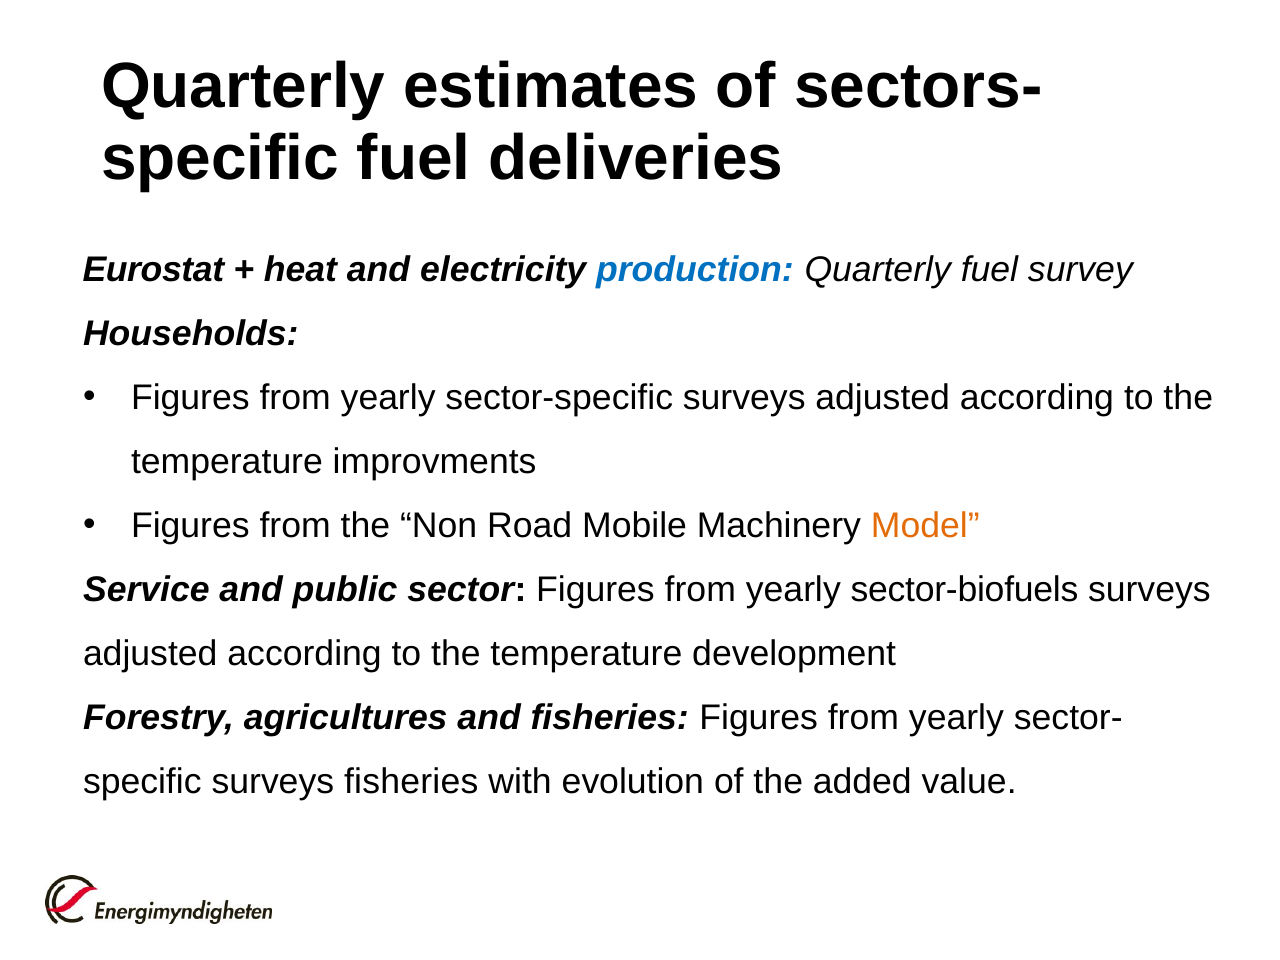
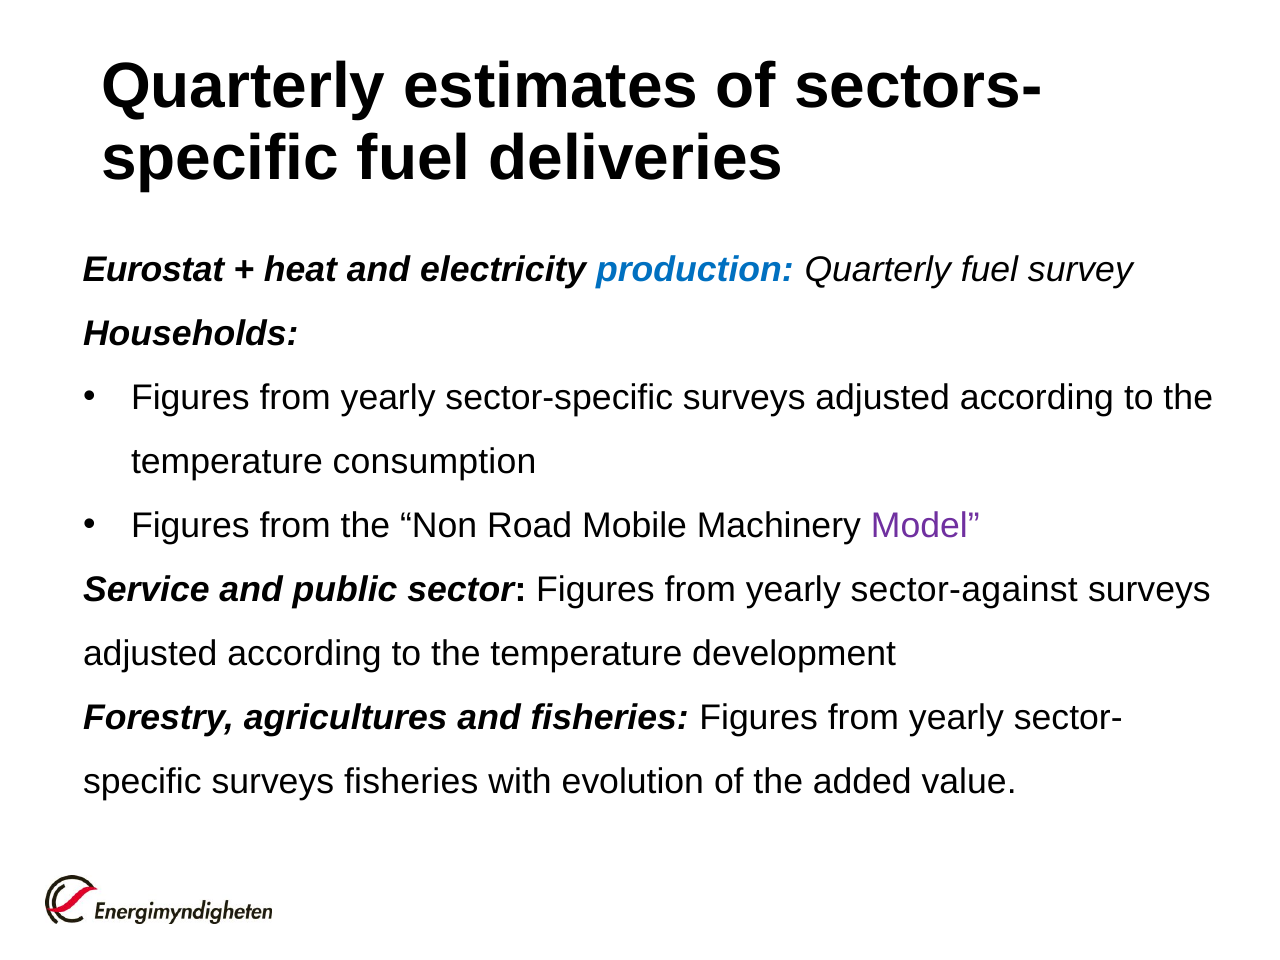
improvments: improvments -> consumption
Model colour: orange -> purple
sector-biofuels: sector-biofuels -> sector-against
